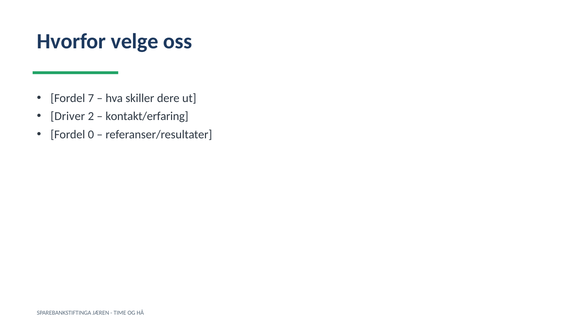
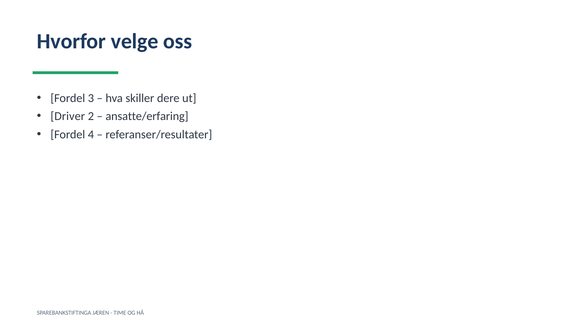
7: 7 -> 3
kontakt/erfaring: kontakt/erfaring -> ansatte/erfaring
0: 0 -> 4
